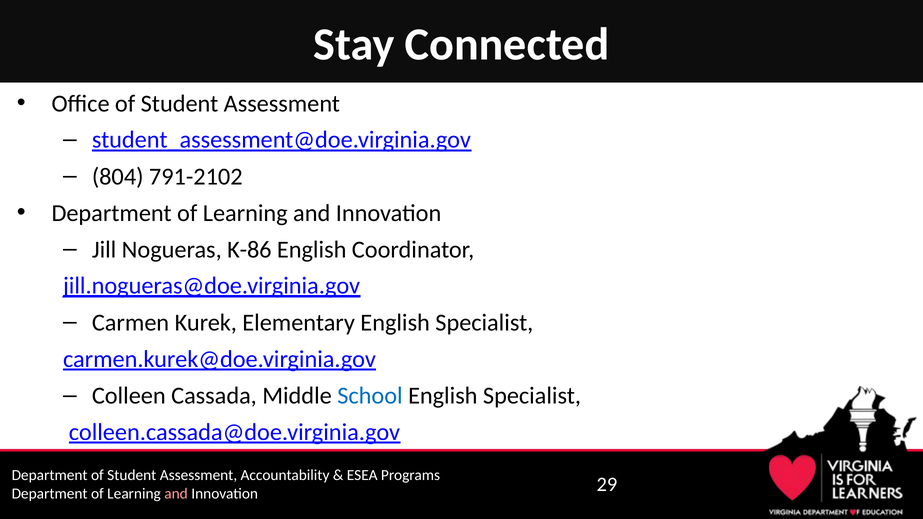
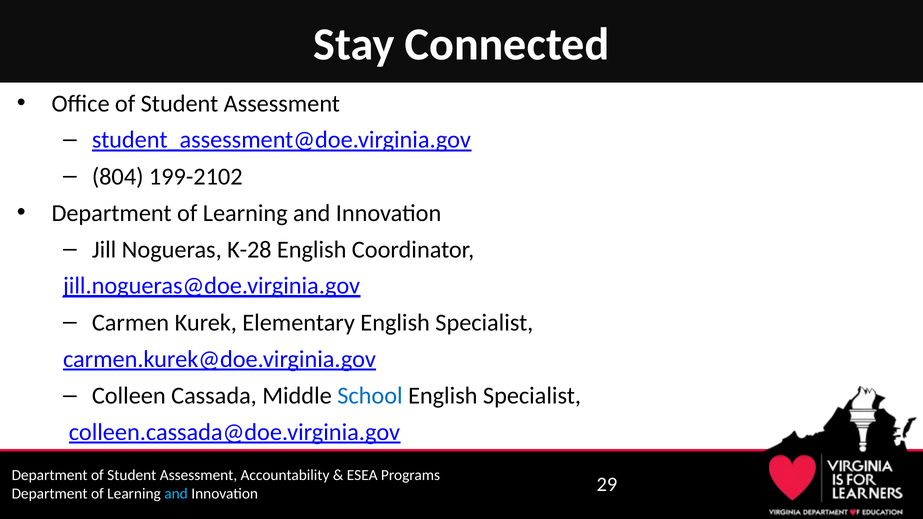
791-2102: 791-2102 -> 199-2102
K-86: K-86 -> K-28
and at (176, 494) colour: pink -> light blue
